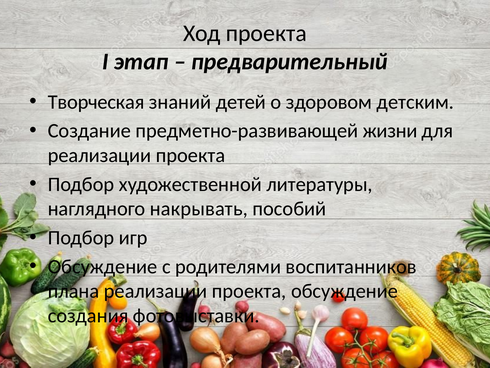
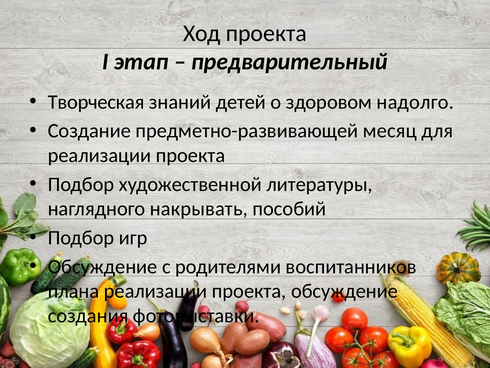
детским: детским -> надолго
жизни: жизни -> месяц
